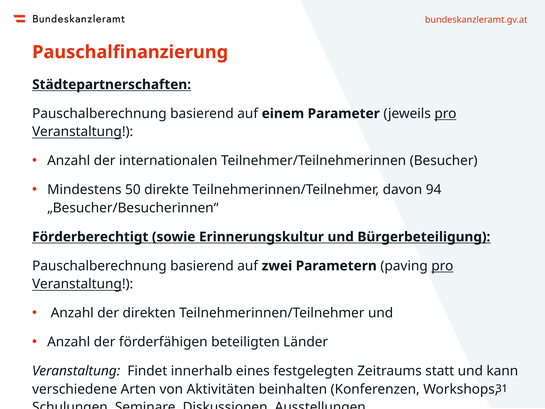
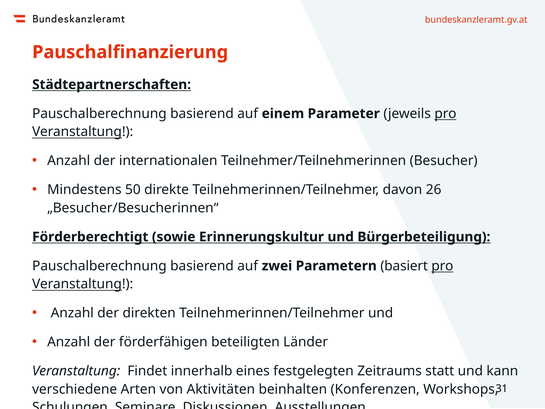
94: 94 -> 26
paving: paving -> basiert
